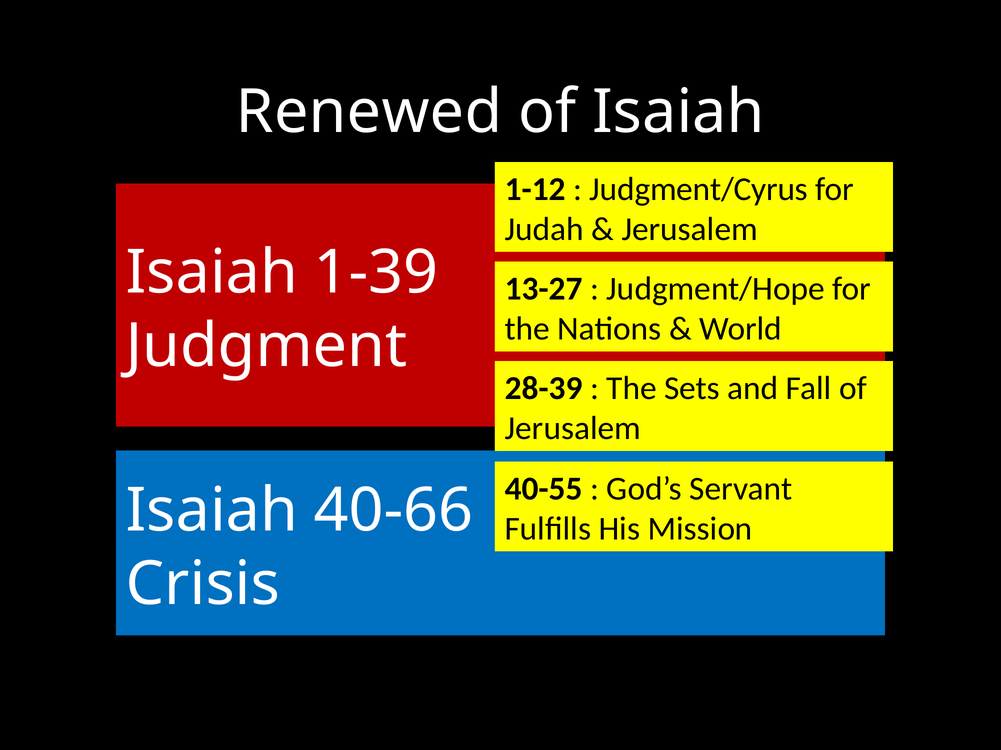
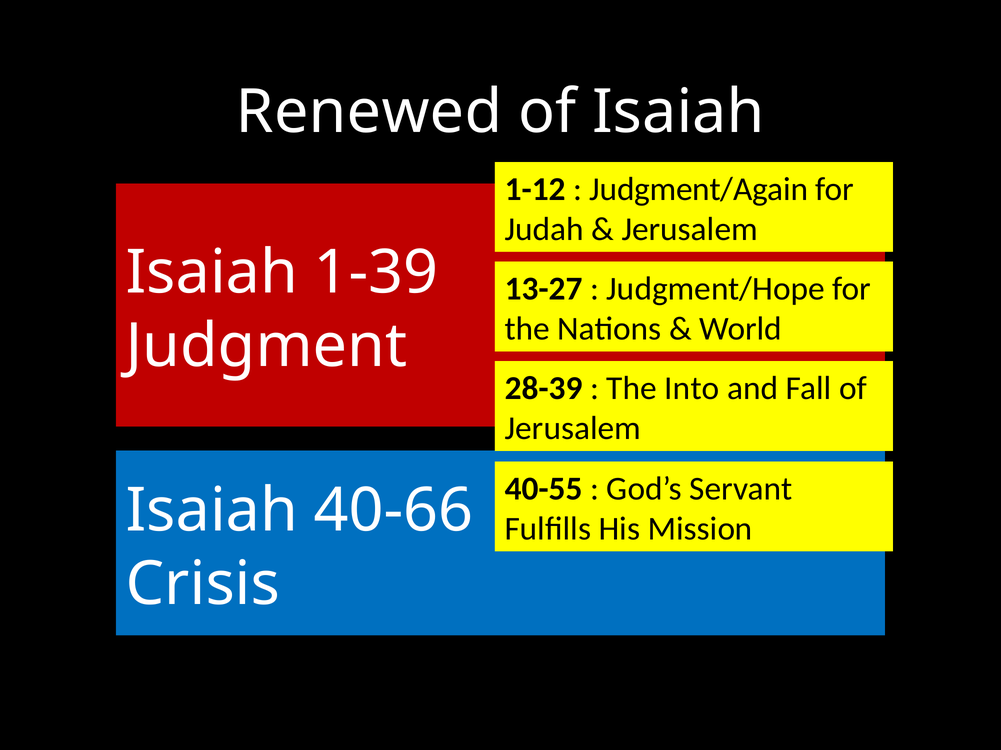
Judgment/Cyrus: Judgment/Cyrus -> Judgment/Again
Sets: Sets -> Into
